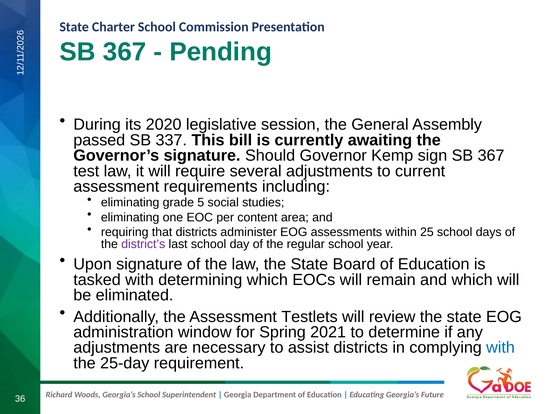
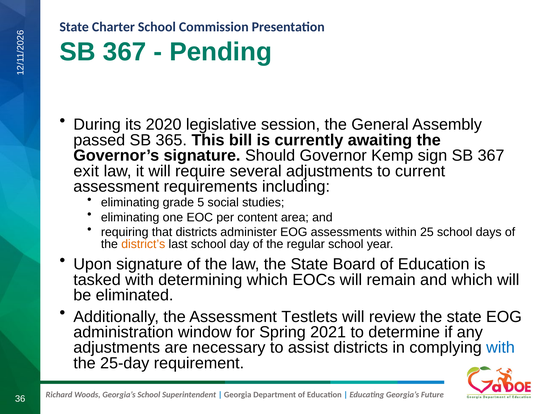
337: 337 -> 365
test: test -> exit
district’s colour: purple -> orange
